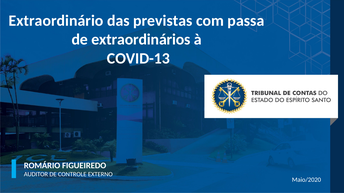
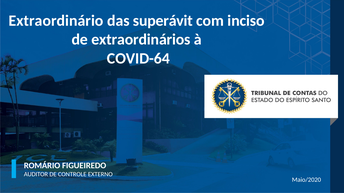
previstas: previstas -> superávit
passa: passa -> inciso
COVID-13: COVID-13 -> COVID-64
